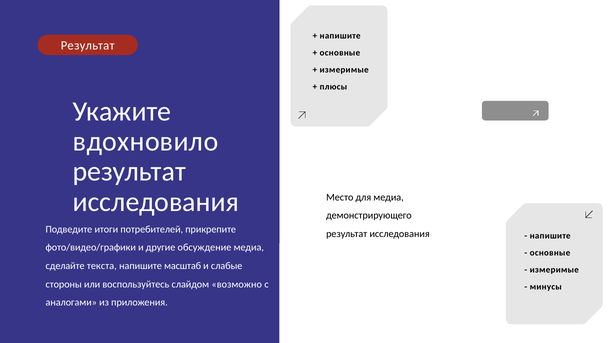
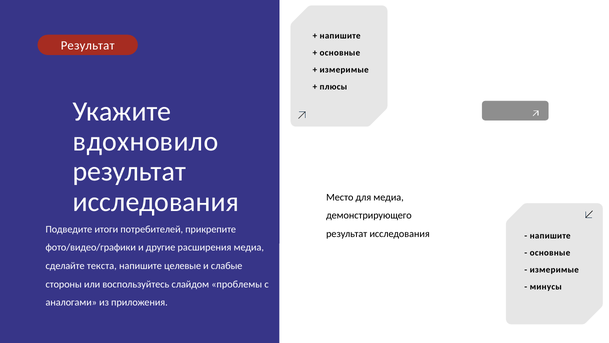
обсуждение: обсуждение -> расширения
масштаб: масштаб -> целевые
возможно: возможно -> проблемы
